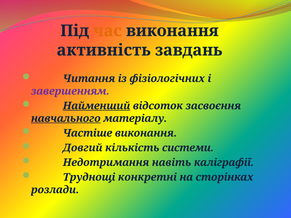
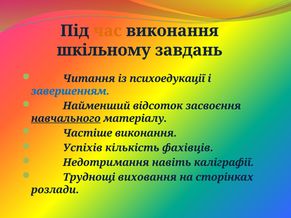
активність: активність -> шкільному
фізіологічних: фізіологічних -> психоедукації
завершенням colour: purple -> blue
Найменший underline: present -> none
Довгий: Довгий -> Успіхів
системи: системи -> фахівців
конкретні: конкретні -> виховання
